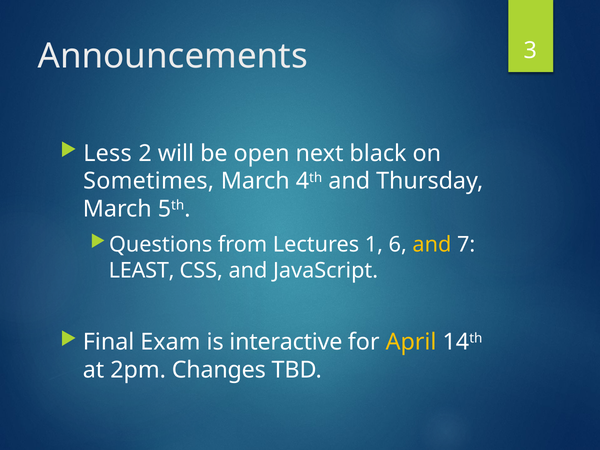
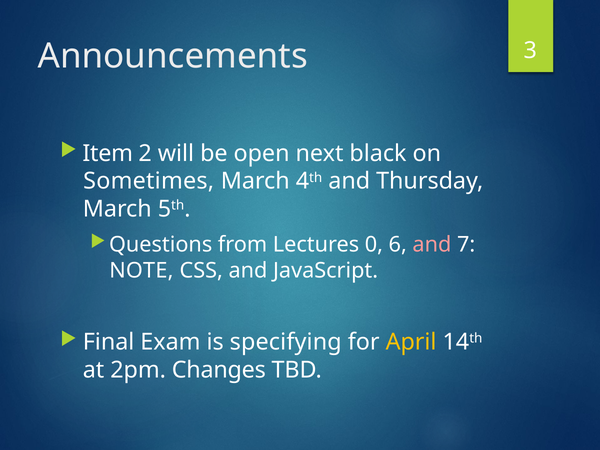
Less: Less -> Item
1: 1 -> 0
and at (432, 244) colour: yellow -> pink
LEAST: LEAST -> NOTE
interactive: interactive -> specifying
